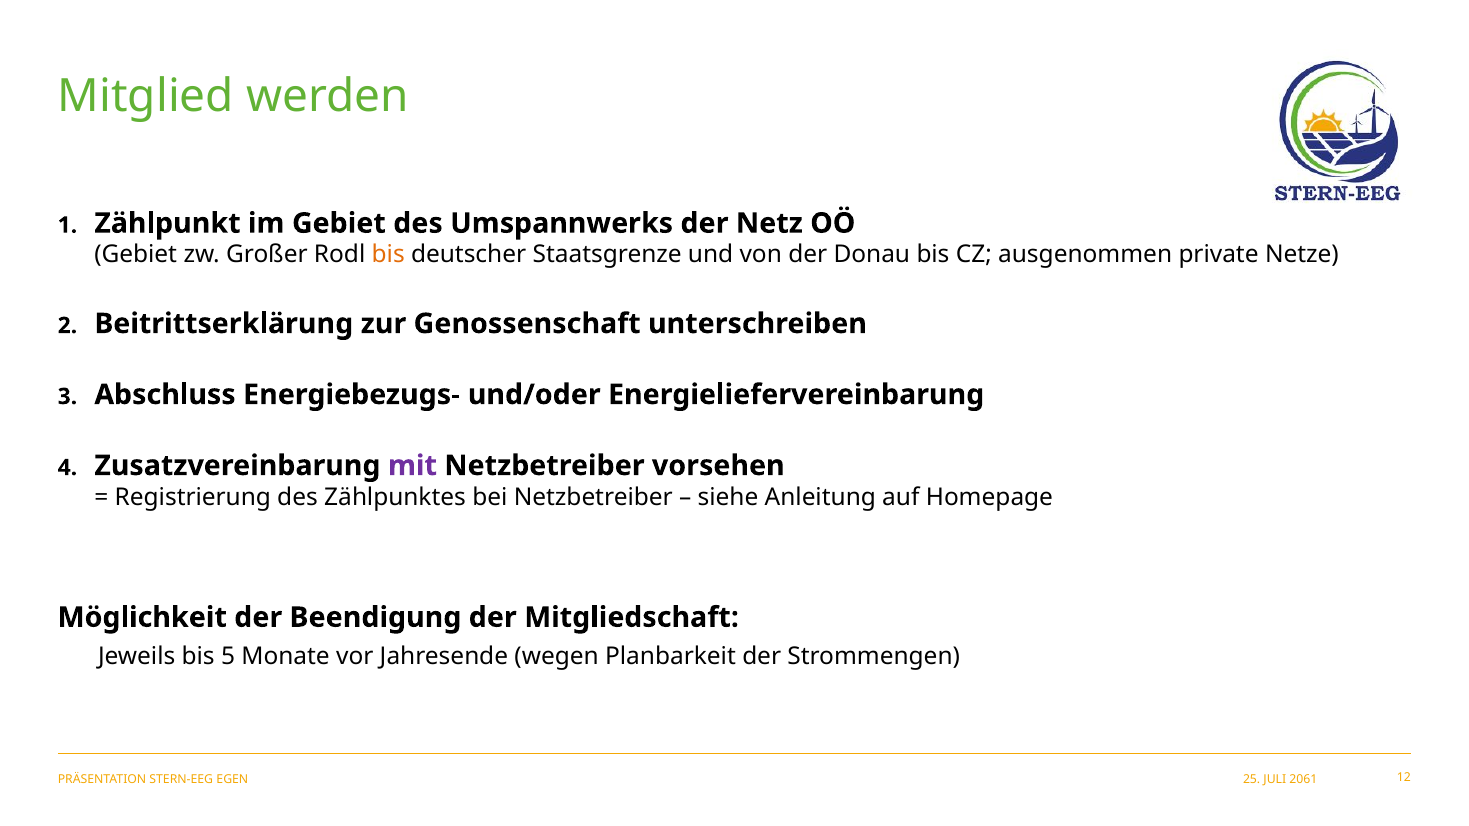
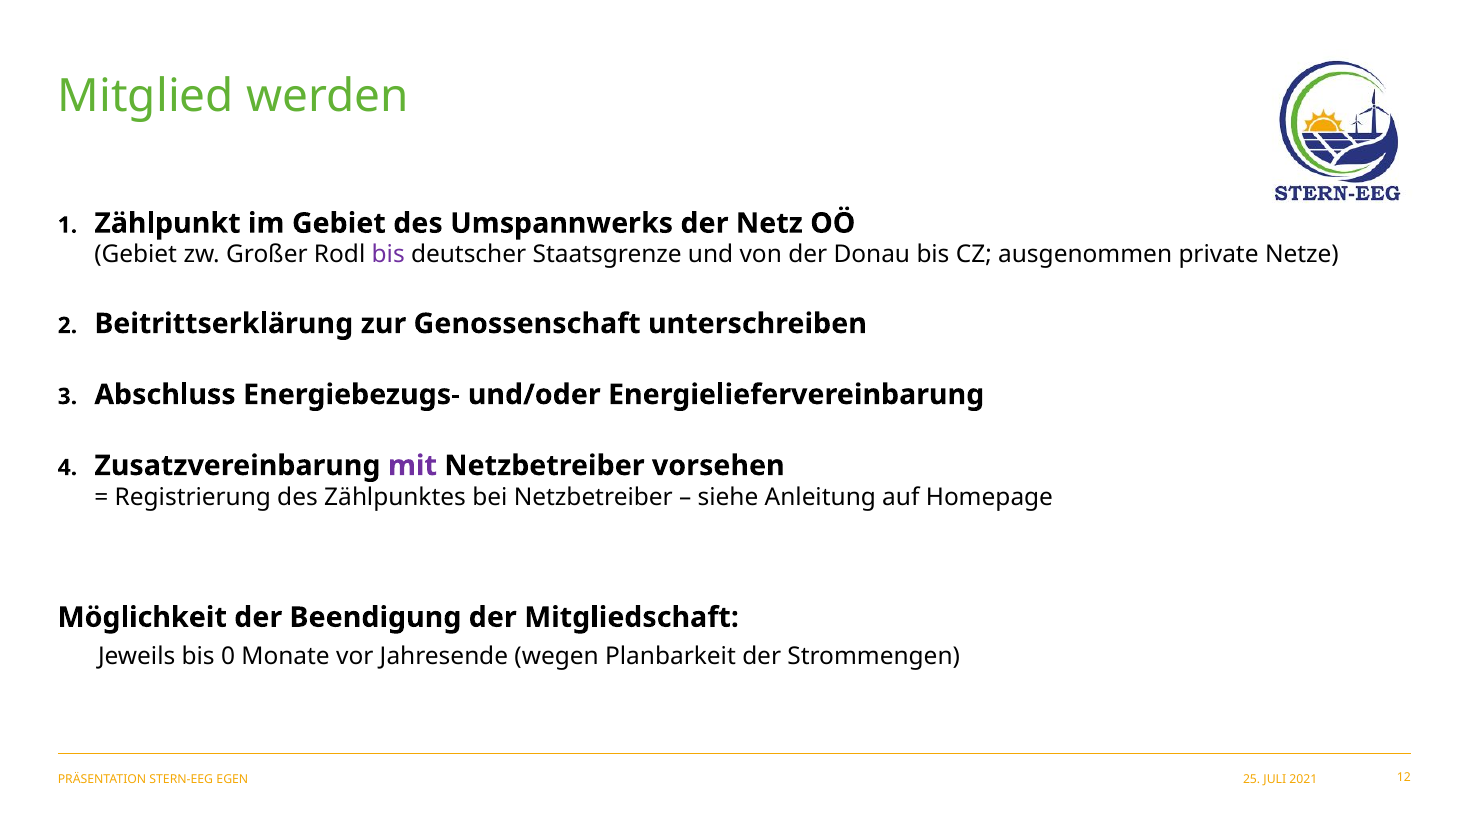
bis at (388, 255) colour: orange -> purple
5: 5 -> 0
2061: 2061 -> 2021
